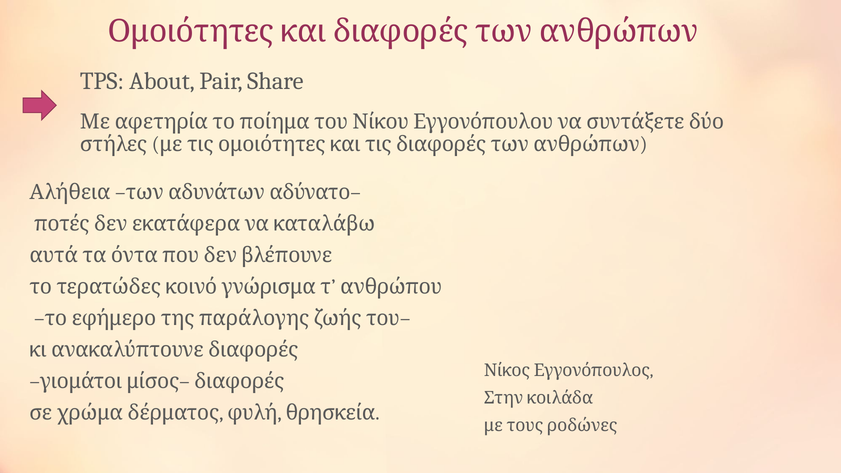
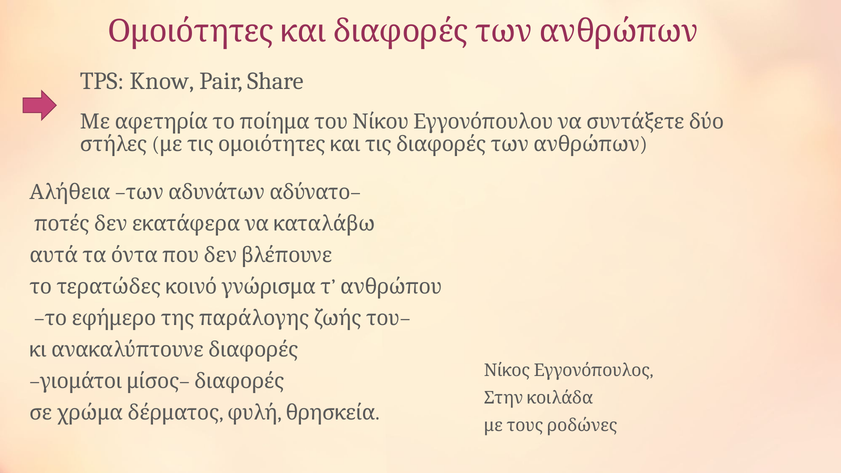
About: About -> Know
